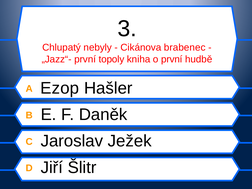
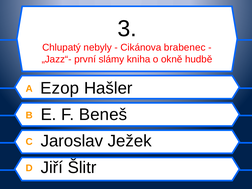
topoly: topoly -> slámy
o první: první -> okně
Daněk: Daněk -> Beneš
